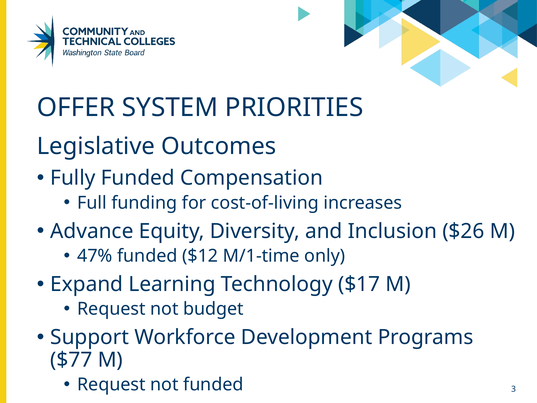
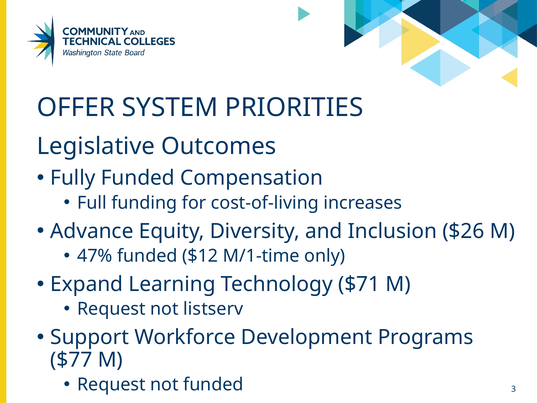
$17: $17 -> $71
budget: budget -> listserv
